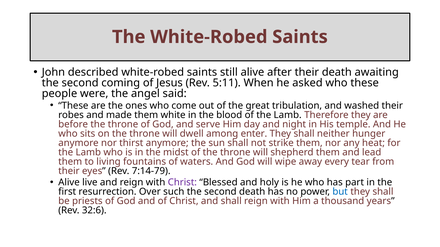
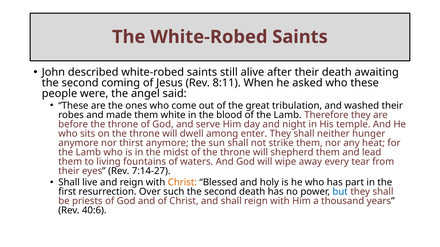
5:11: 5:11 -> 8:11
7:14-79: 7:14-79 -> 7:14-27
Alive at (69, 183): Alive -> Shall
Christ at (182, 183) colour: purple -> orange
32:6: 32:6 -> 40:6
